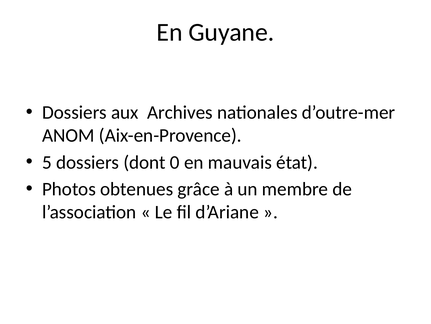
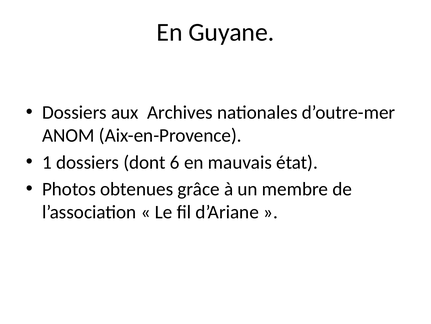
5: 5 -> 1
0: 0 -> 6
